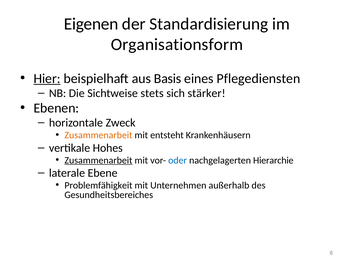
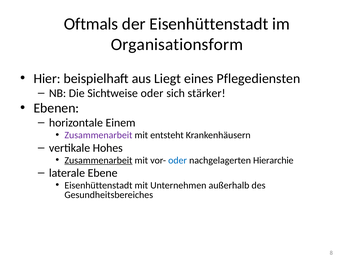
Eigenen: Eigenen -> Oftmals
der Standardisierung: Standardisierung -> Eisenhüttenstadt
Hier underline: present -> none
Basis: Basis -> Liegt
Sichtweise stets: stets -> oder
Zweck: Zweck -> Einem
Zusammenarbeit at (98, 135) colour: orange -> purple
Problemfähigkeit at (98, 186): Problemfähigkeit -> Eisenhüttenstadt
